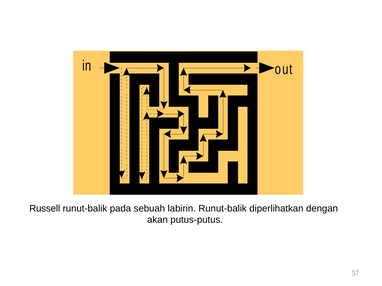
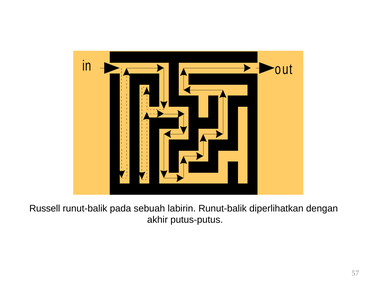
akan: akan -> akhir
